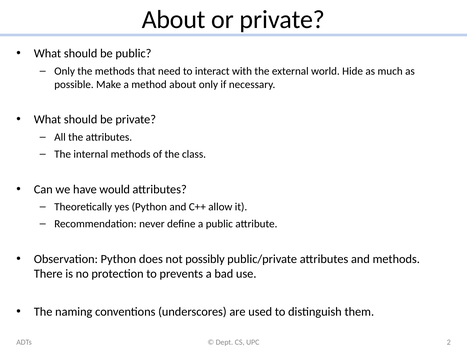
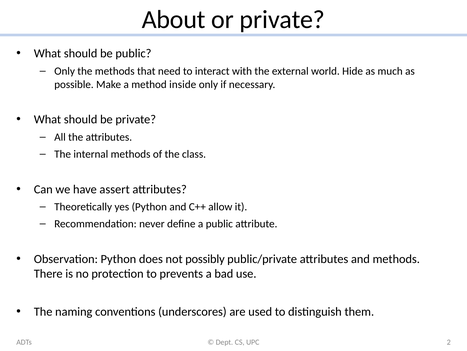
method about: about -> inside
would: would -> assert
